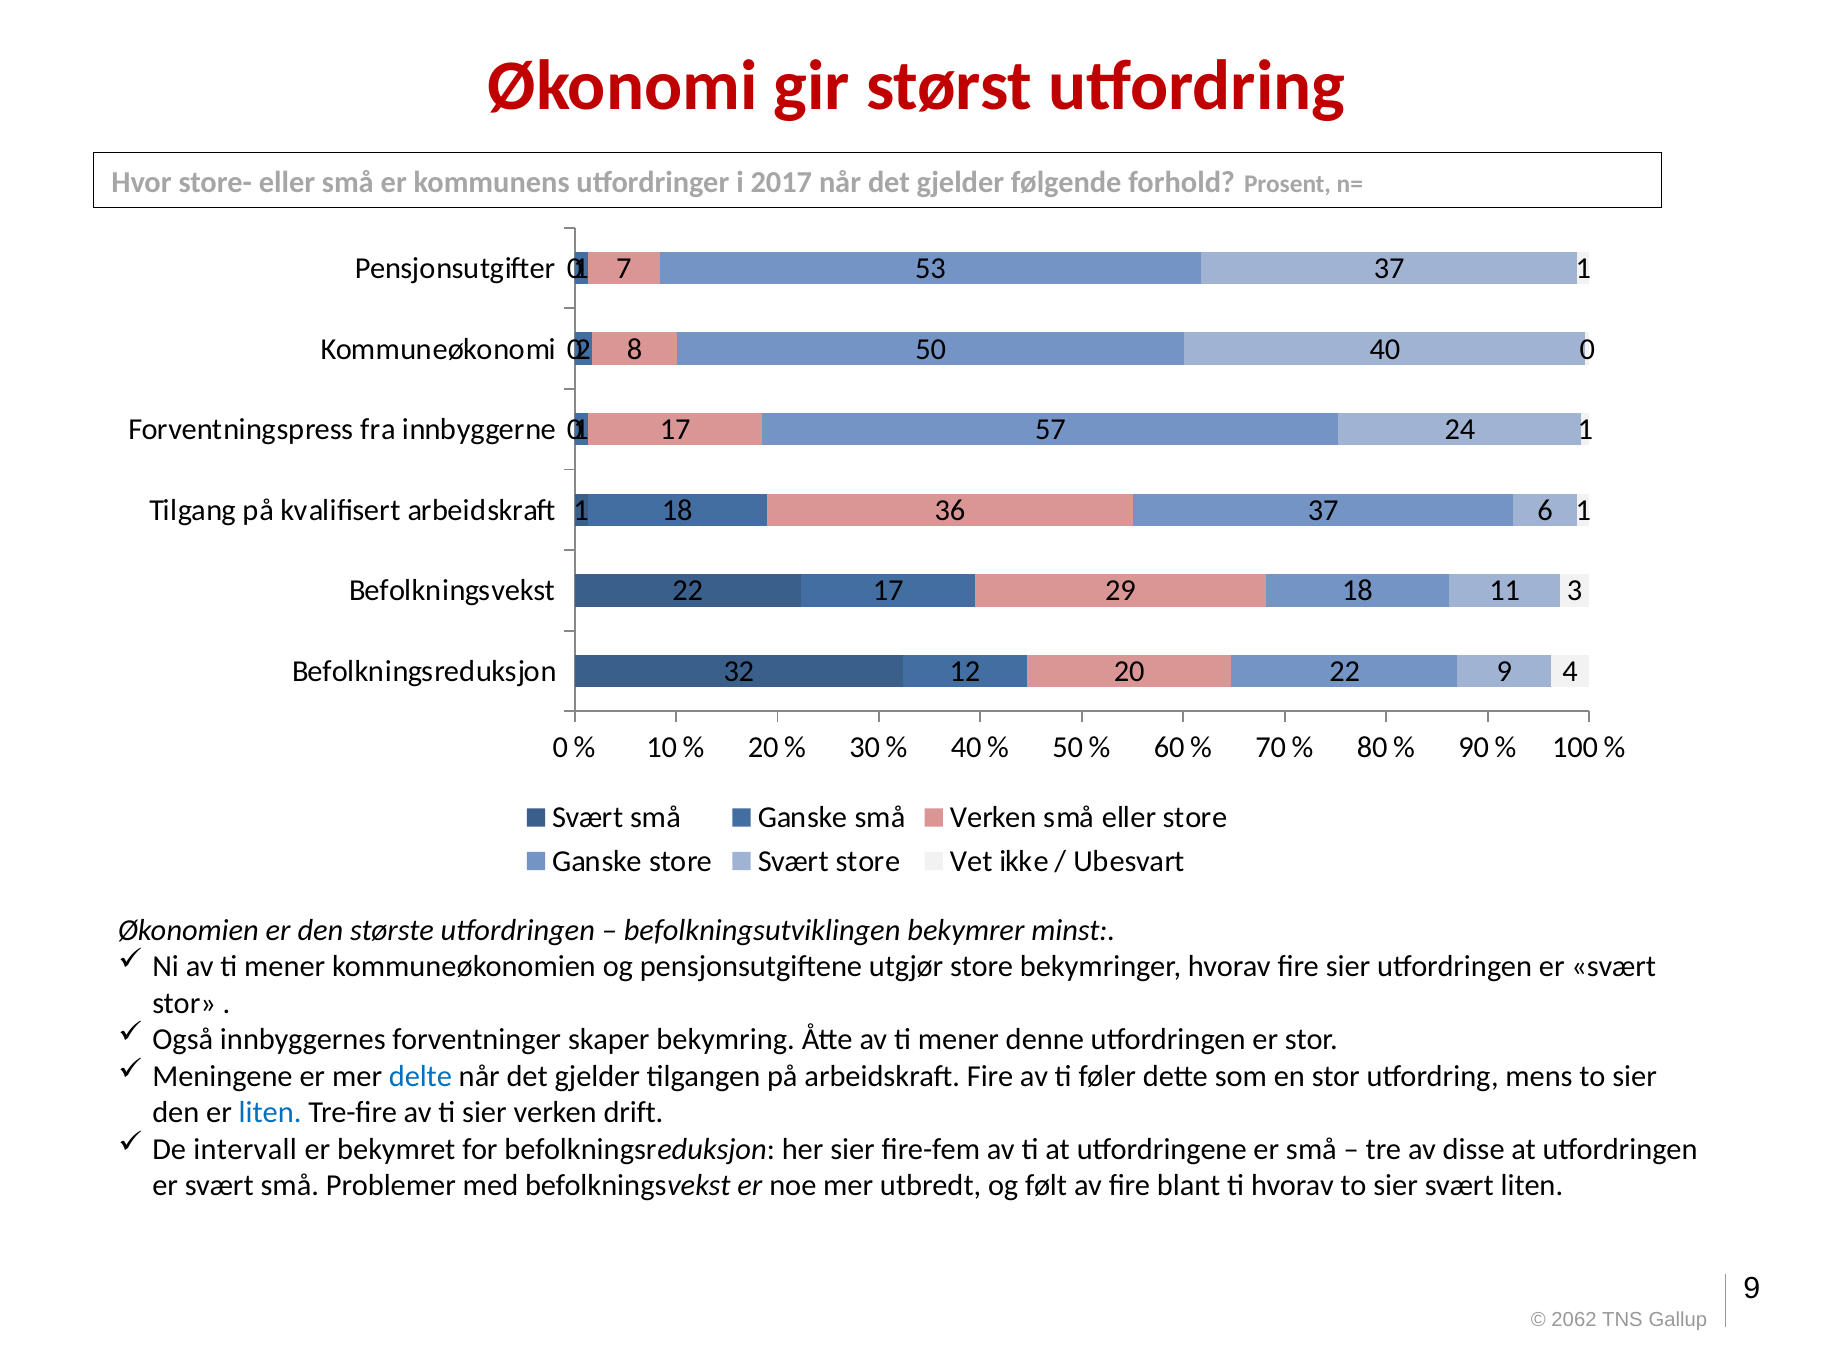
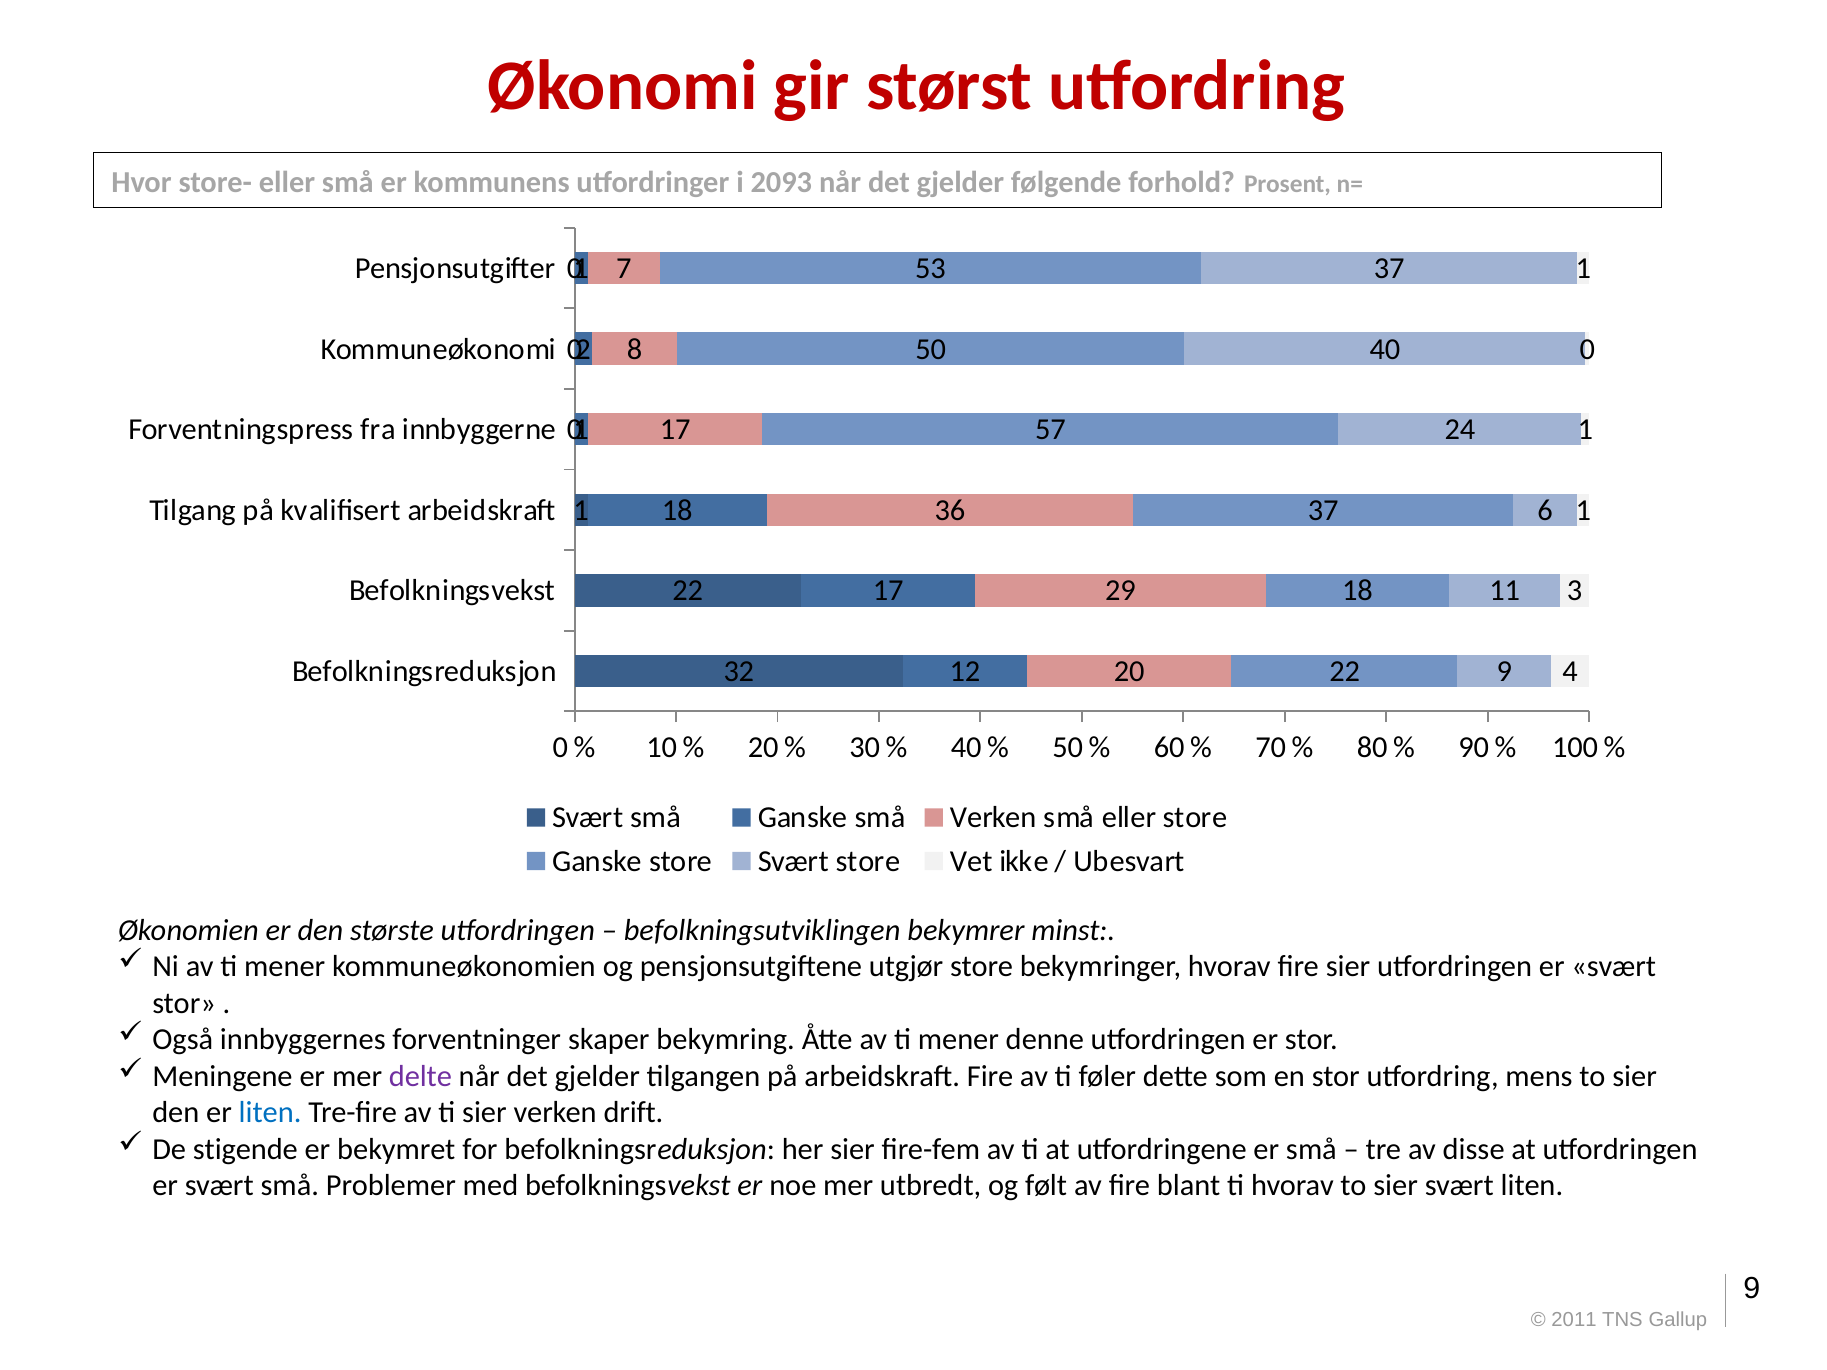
2017: 2017 -> 2093
delte colour: blue -> purple
intervall: intervall -> stigende
2062: 2062 -> 2011
